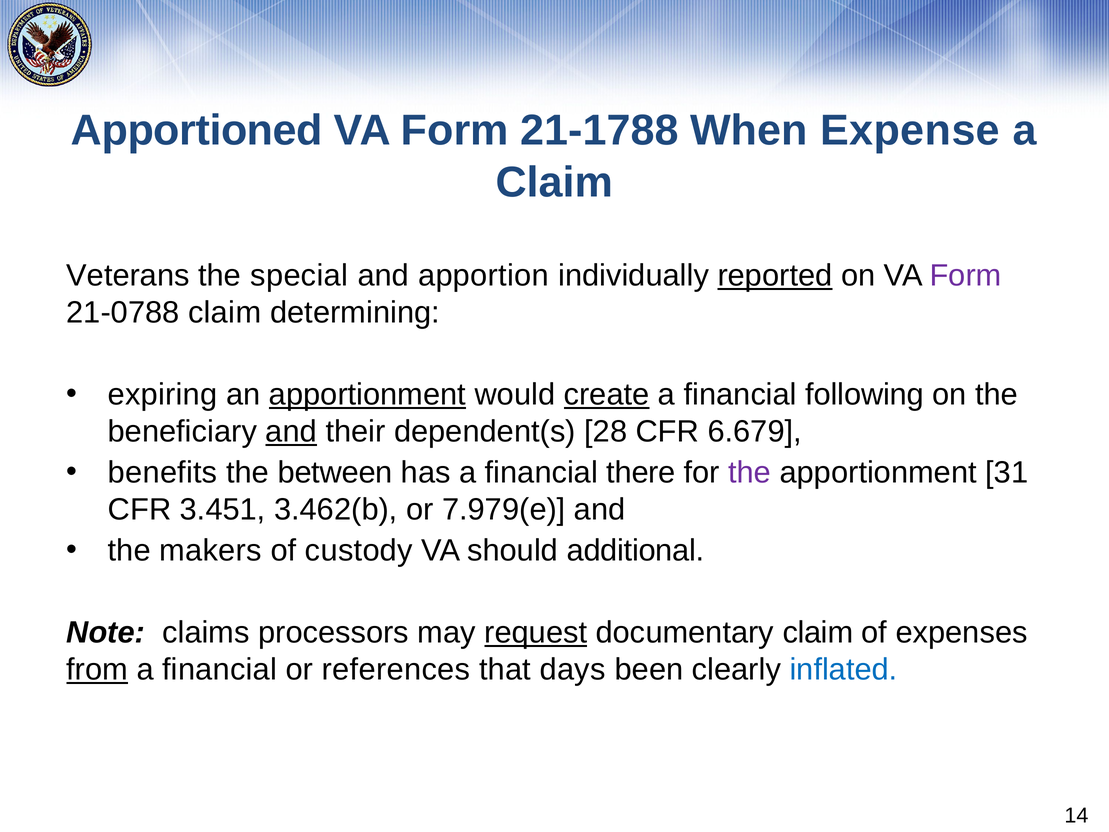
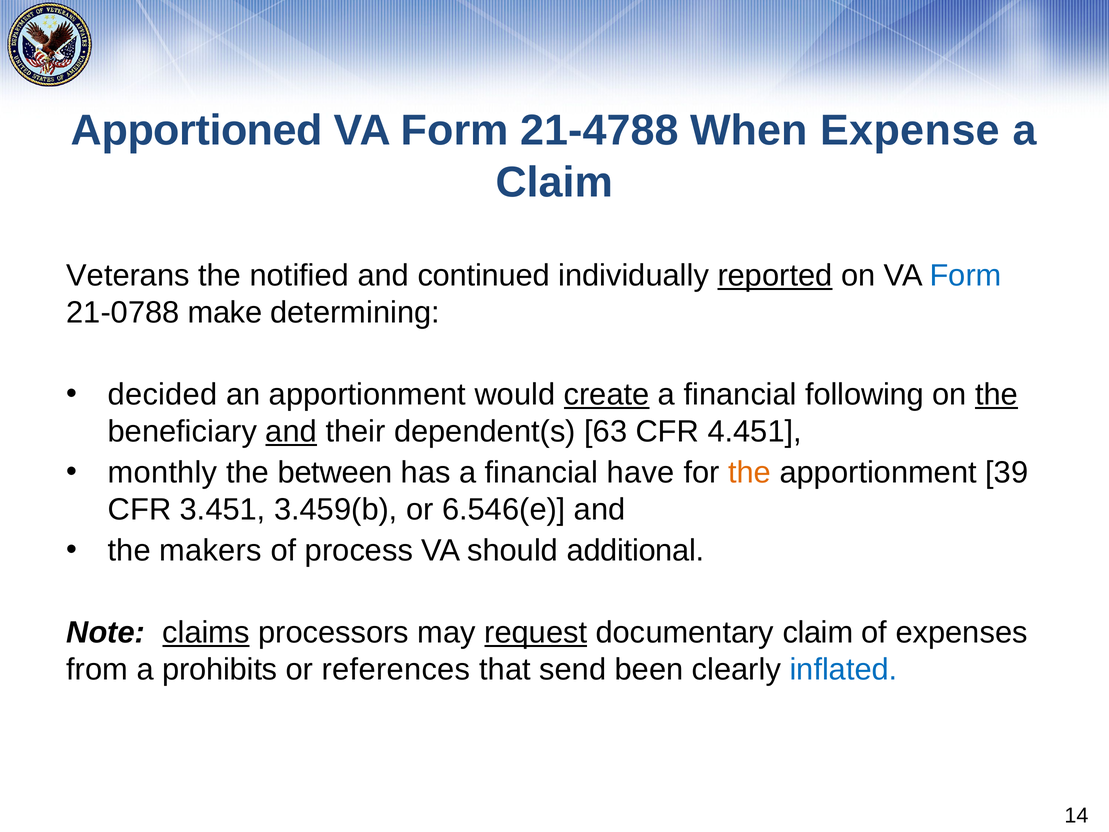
21-1788: 21-1788 -> 21-4788
special: special -> notified
apportion: apportion -> continued
Form at (966, 276) colour: purple -> blue
21-0788 claim: claim -> make
expiring: expiring -> decided
apportionment at (367, 395) underline: present -> none
the at (997, 395) underline: none -> present
28: 28 -> 63
6.679: 6.679 -> 4.451
benefits: benefits -> monthly
there: there -> have
the at (750, 473) colour: purple -> orange
31: 31 -> 39
3.462(b: 3.462(b -> 3.459(b
7.979(e: 7.979(e -> 6.546(e
custody: custody -> process
claims underline: none -> present
from underline: present -> none
financial at (220, 670): financial -> prohibits
days: days -> send
